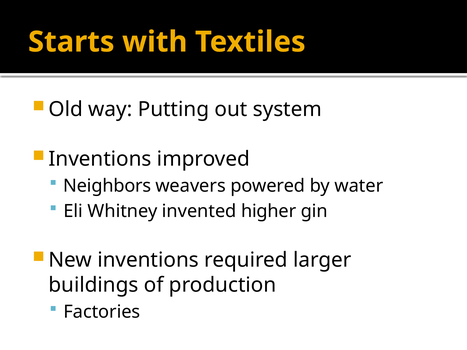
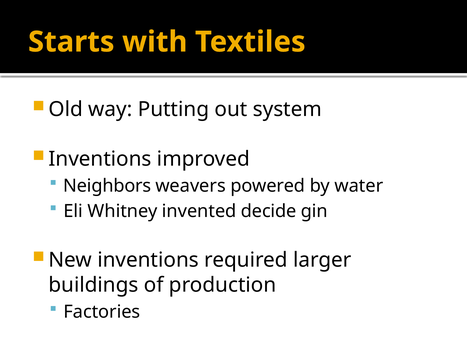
higher: higher -> decide
